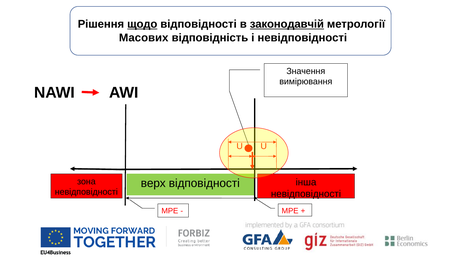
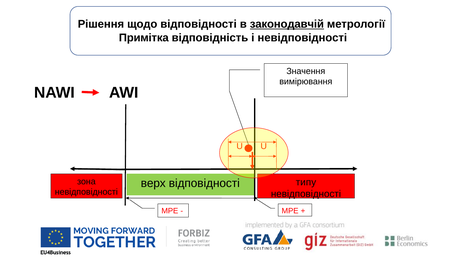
щодо underline: present -> none
Масових: Масових -> Примітка
інша: інша -> типу
